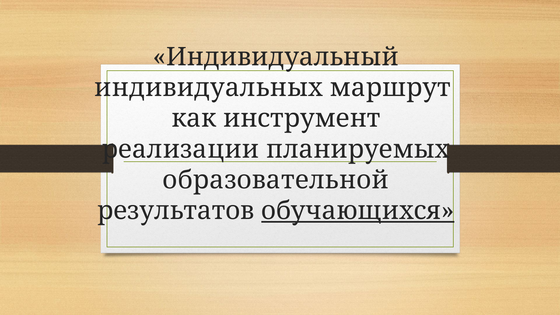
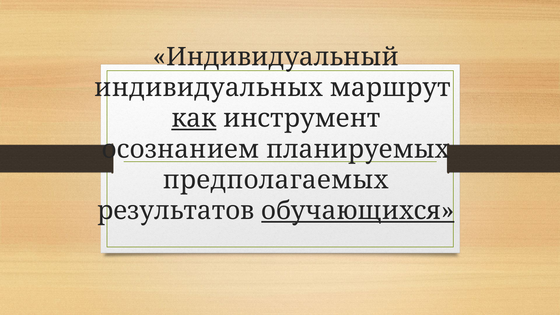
как underline: none -> present
реализации: реализации -> осознанием
образовательной: образовательной -> предполагаемых
